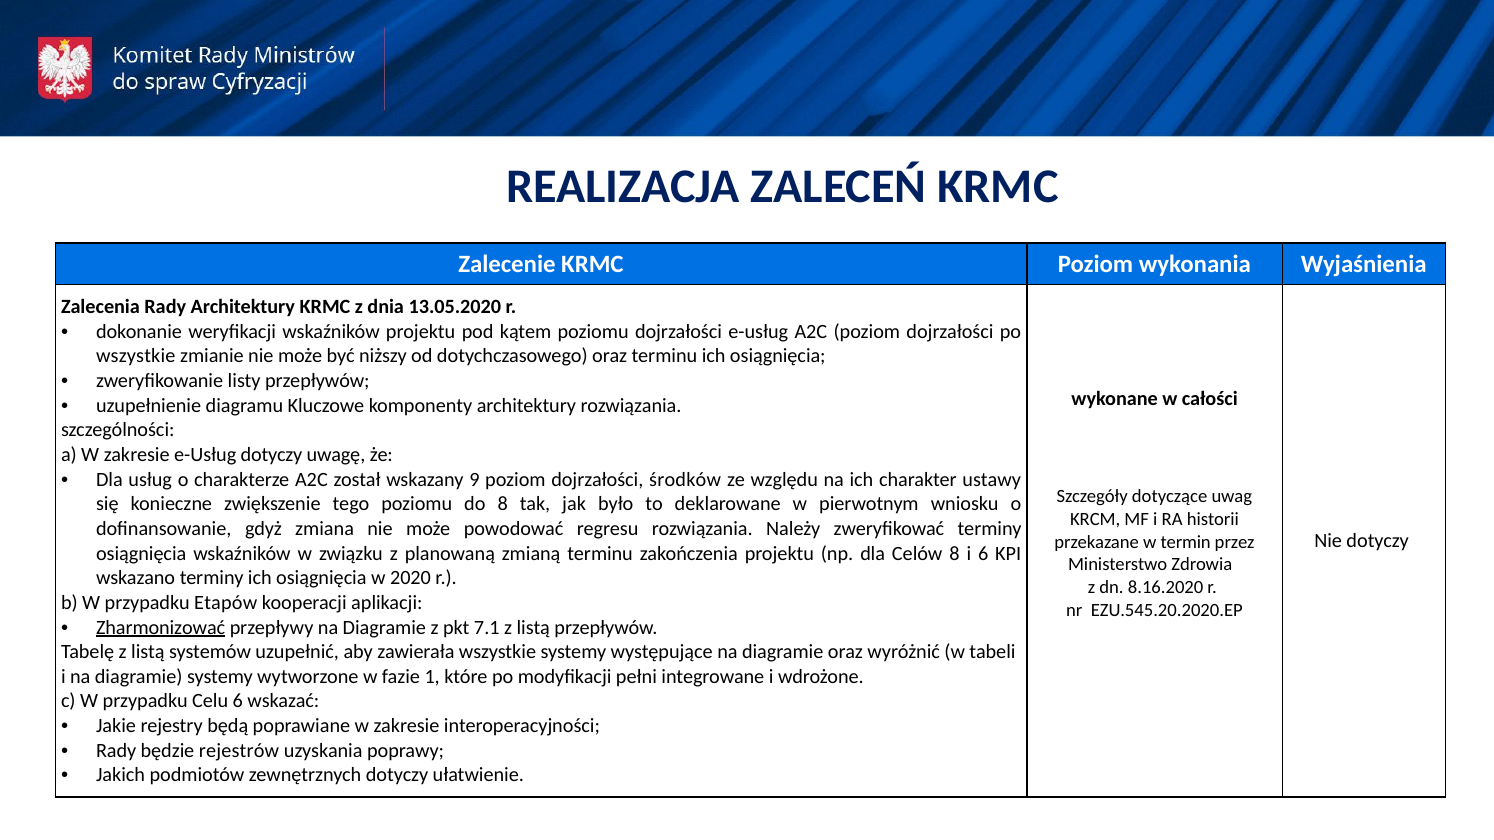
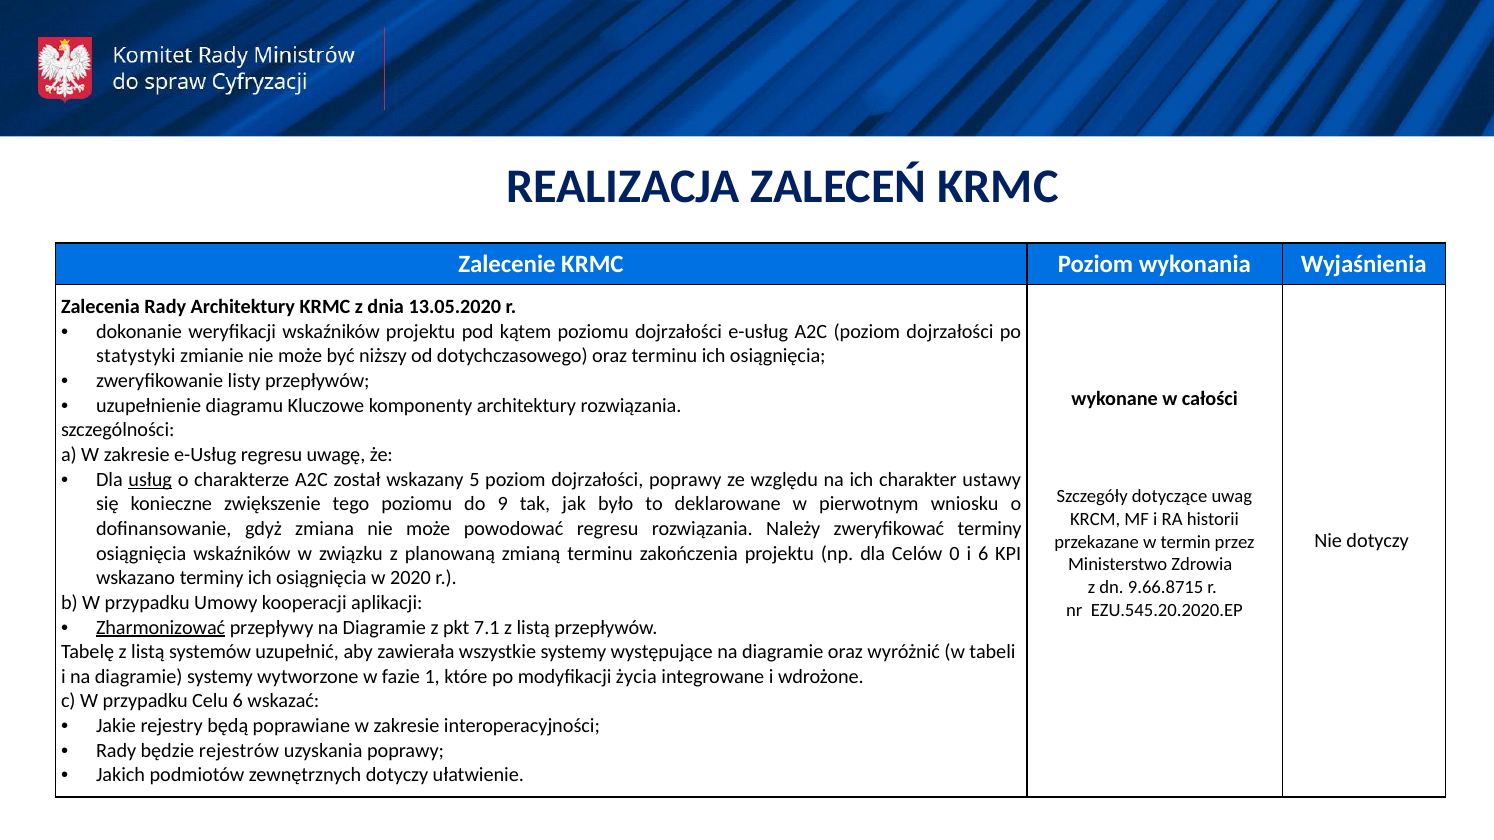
wszystkie at (136, 356): wszystkie -> statystyki
e-Usług dotyczy: dotyczy -> regresu
usług underline: none -> present
9: 9 -> 5
dojrzałości środków: środków -> poprawy
do 8: 8 -> 9
Celów 8: 8 -> 0
8.16.2020: 8.16.2020 -> 9.66.8715
Etapów: Etapów -> Umowy
pełni: pełni -> życia
